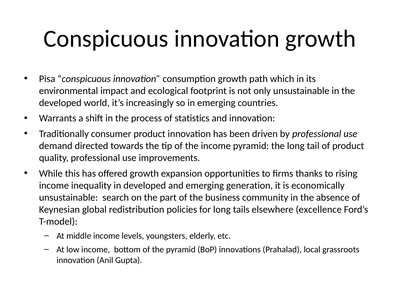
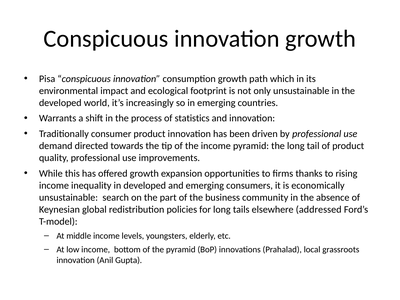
generation: generation -> consumers
excellence: excellence -> addressed
